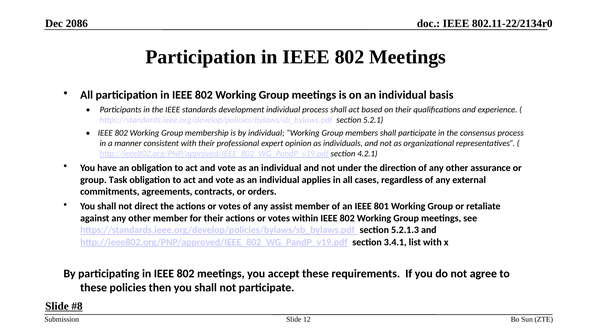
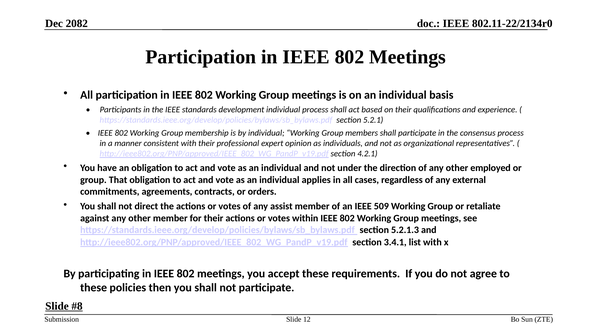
2086: 2086 -> 2082
assurance: assurance -> employed
Task: Task -> That
801: 801 -> 509
